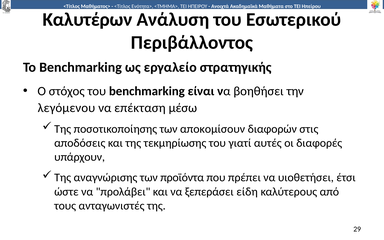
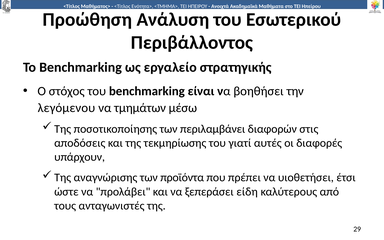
Καλυτέρων: Καλυτέρων -> Προώθηση
επέκταση: επέκταση -> τμημάτων
αποκομίσουν: αποκομίσουν -> περιλαμβάνει
